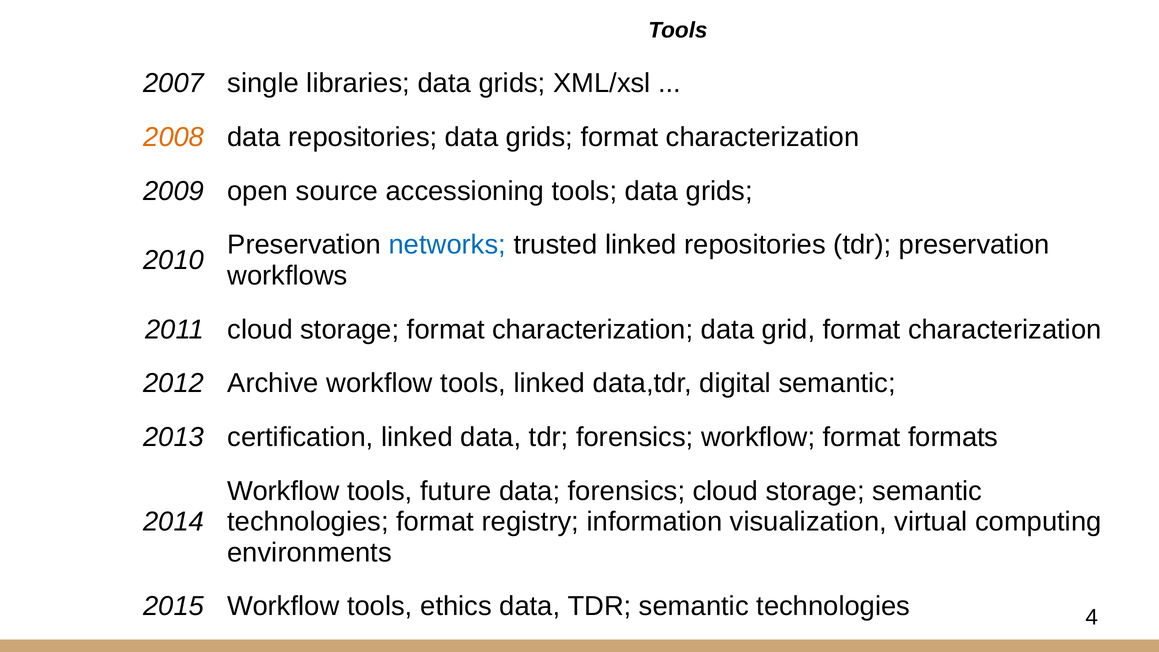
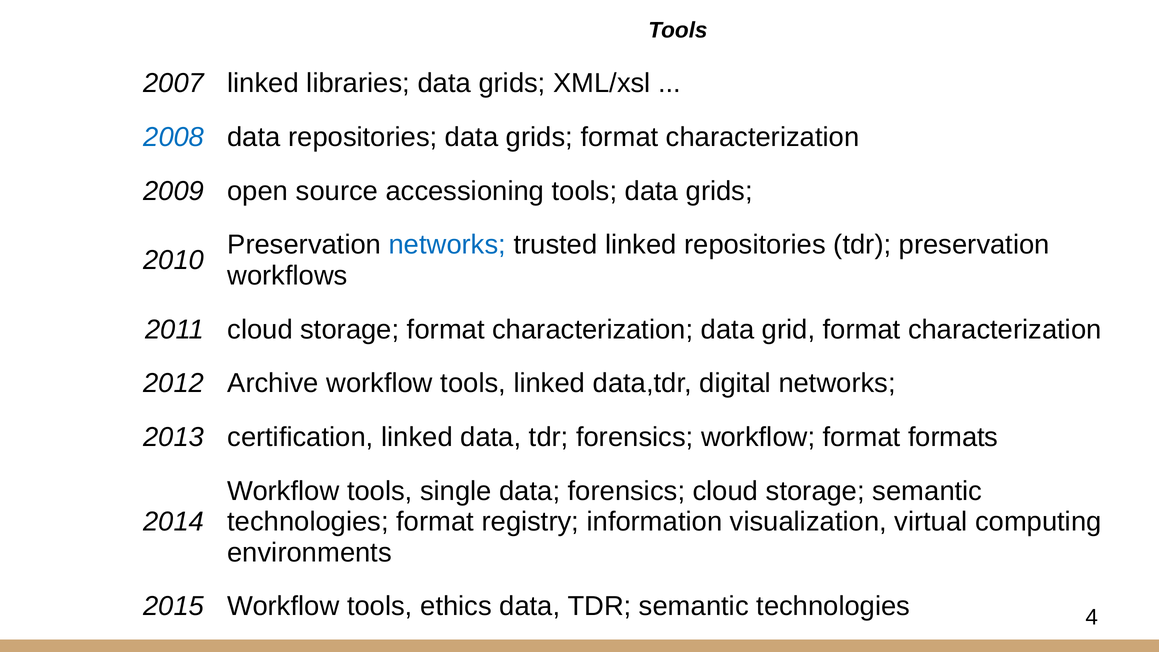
2007 single: single -> linked
2008 colour: orange -> blue
digital semantic: semantic -> networks
future: future -> single
